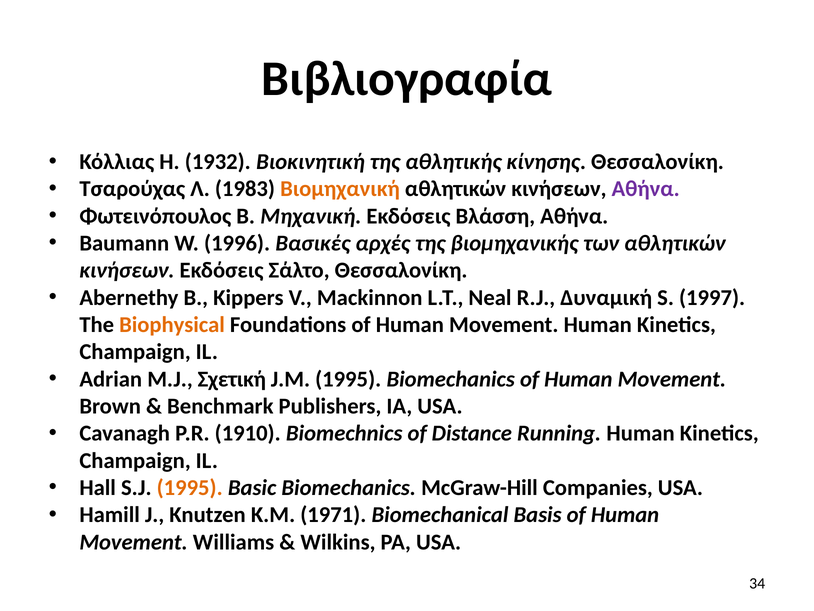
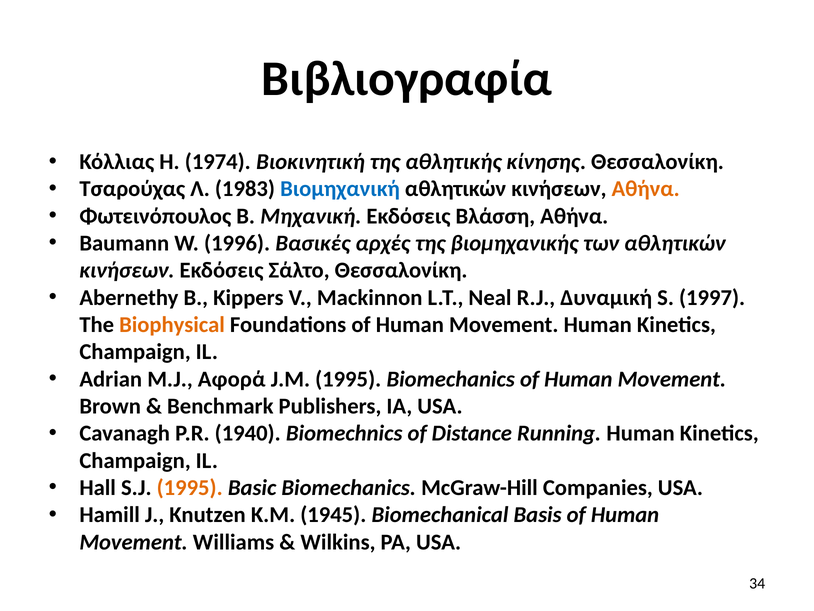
1932: 1932 -> 1974
Βιομηχανική colour: orange -> blue
Αθήνα at (646, 189) colour: purple -> orange
Σχετική: Σχετική -> Αφορά
1910: 1910 -> 1940
1971: 1971 -> 1945
